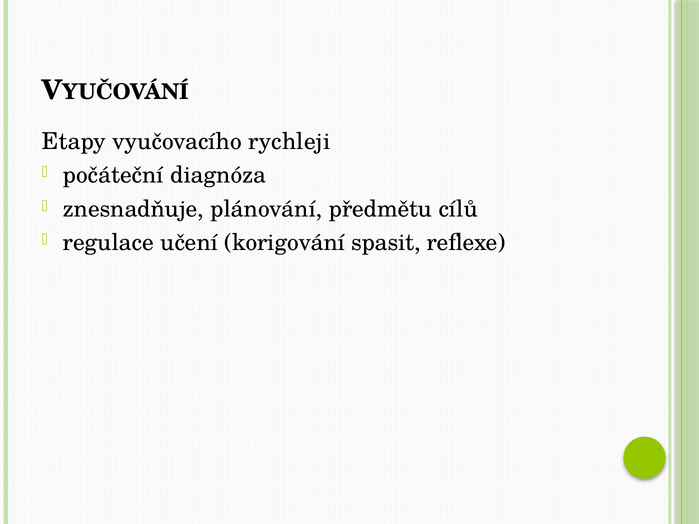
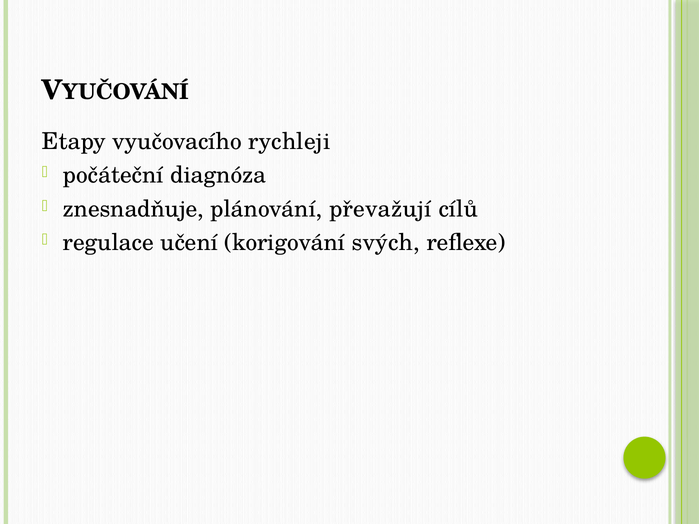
předmětu: předmětu -> převažují
spasit: spasit -> svých
